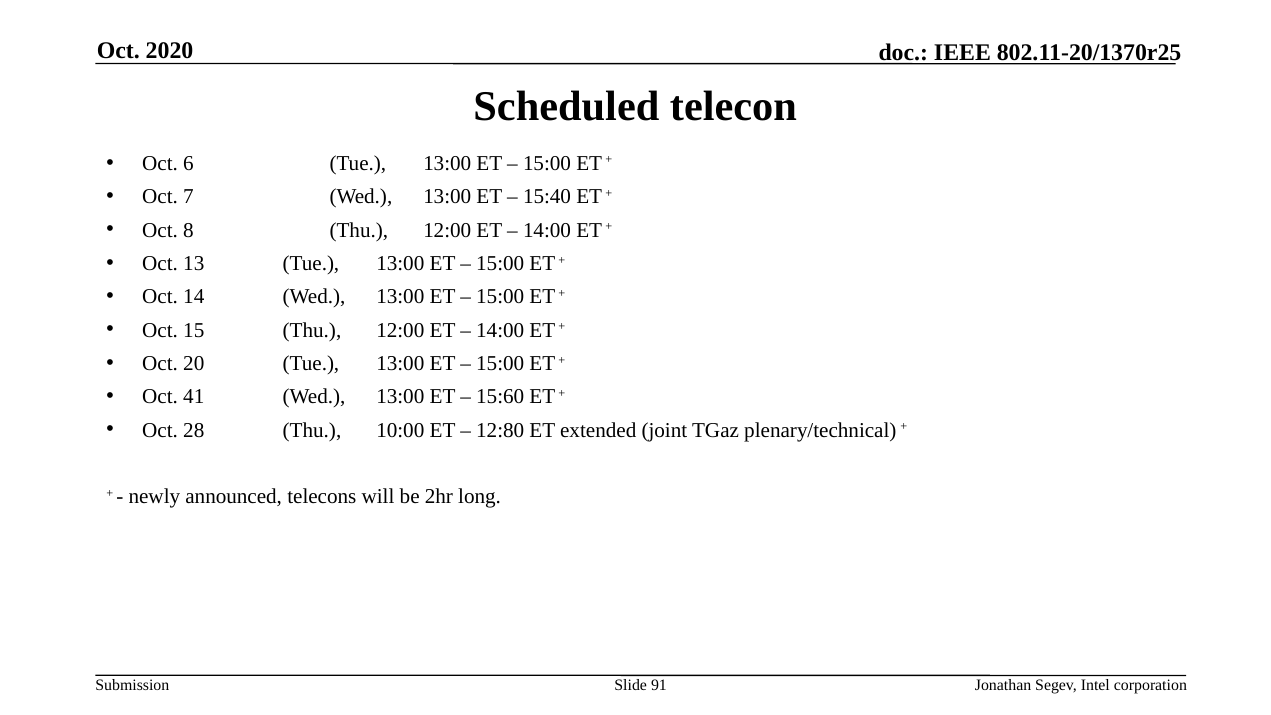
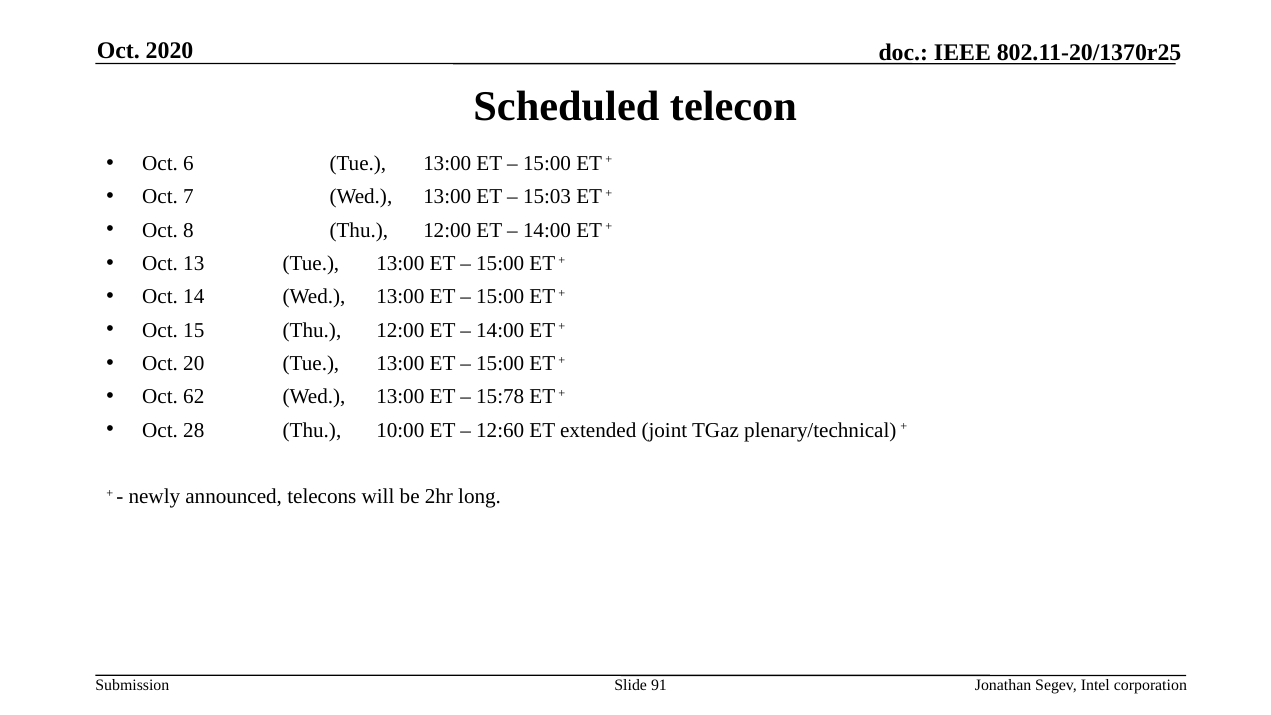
15:40: 15:40 -> 15:03
41: 41 -> 62
15:60: 15:60 -> 15:78
12:80: 12:80 -> 12:60
